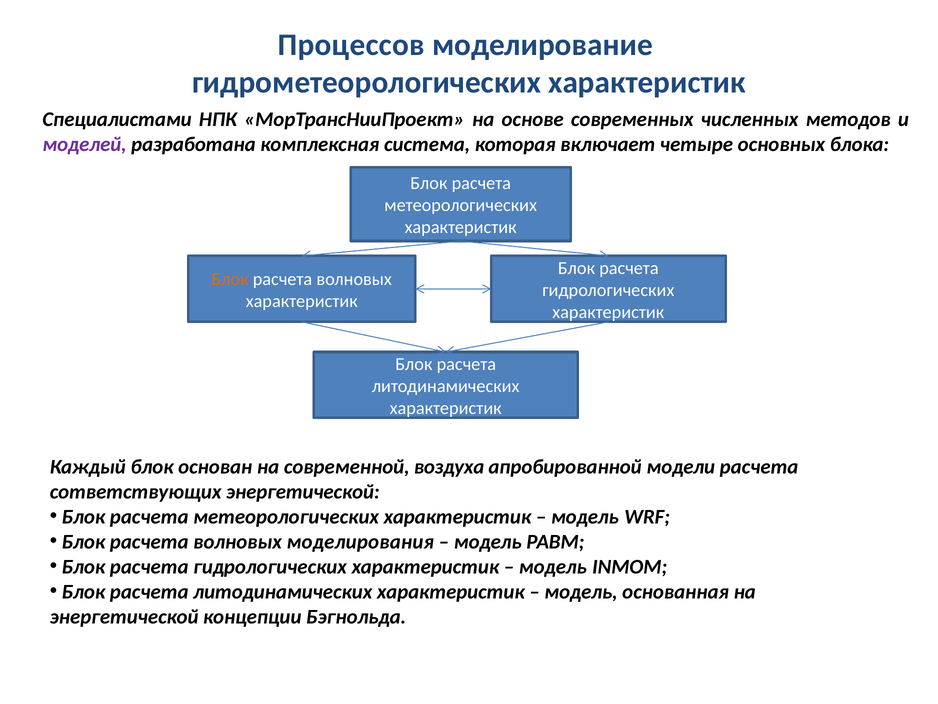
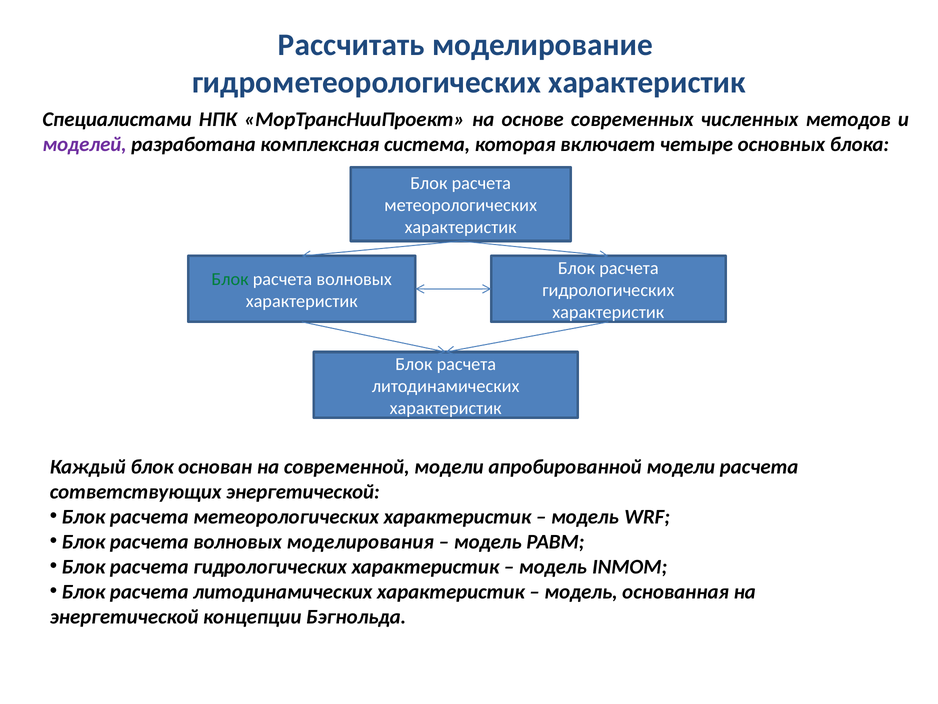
Процессов: Процессов -> Рассчитать
Блок at (230, 279) colour: orange -> green
современной воздуха: воздуха -> модели
